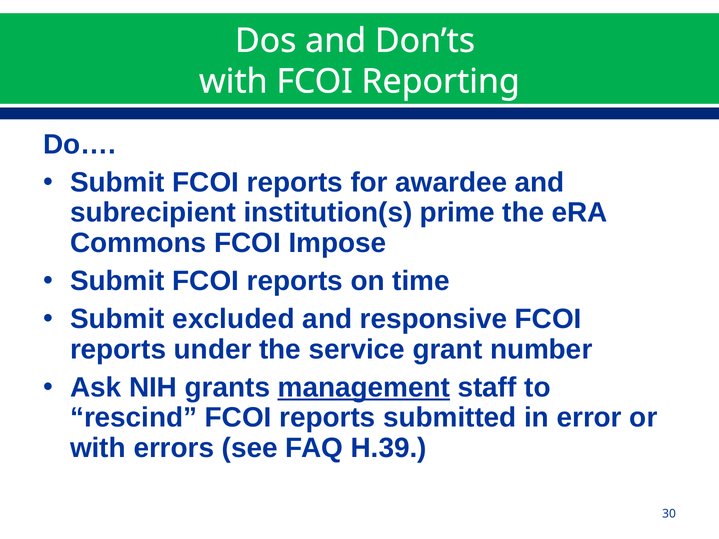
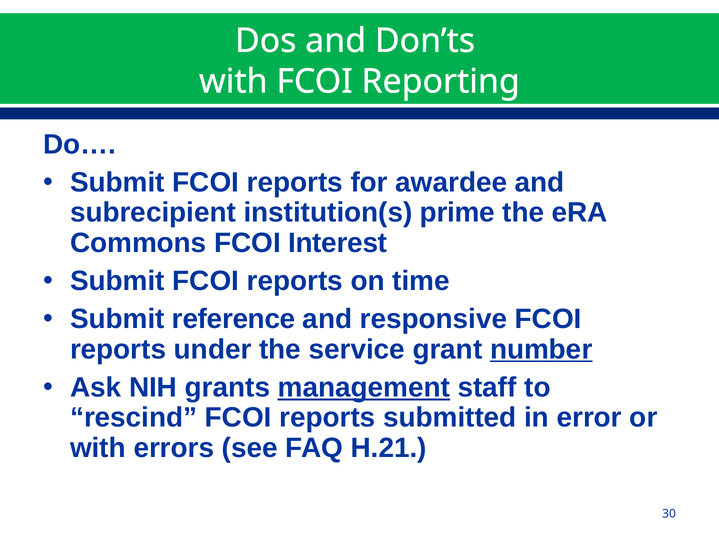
Impose: Impose -> Interest
excluded: excluded -> reference
number underline: none -> present
H.39: H.39 -> H.21
